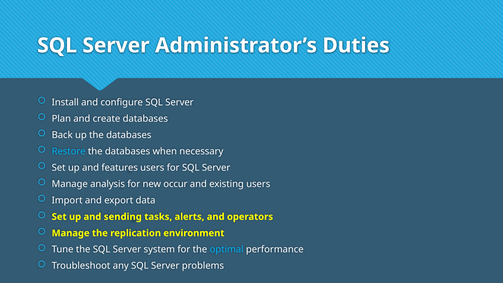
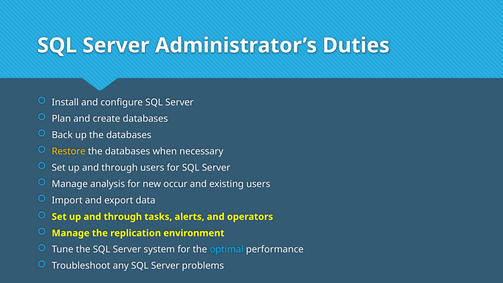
Restore colour: light blue -> yellow
features at (120, 168): features -> through
sending at (123, 217): sending -> through
